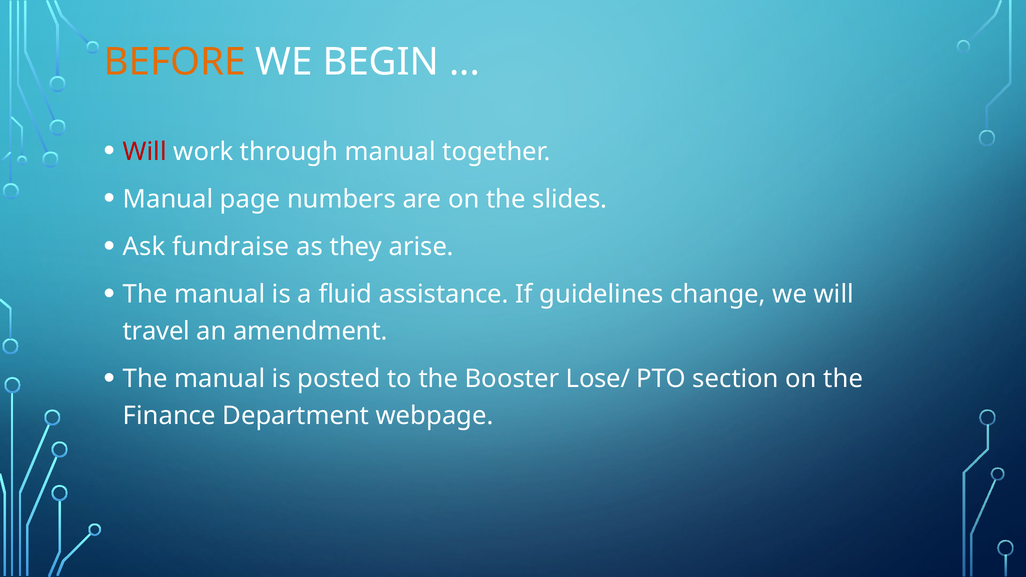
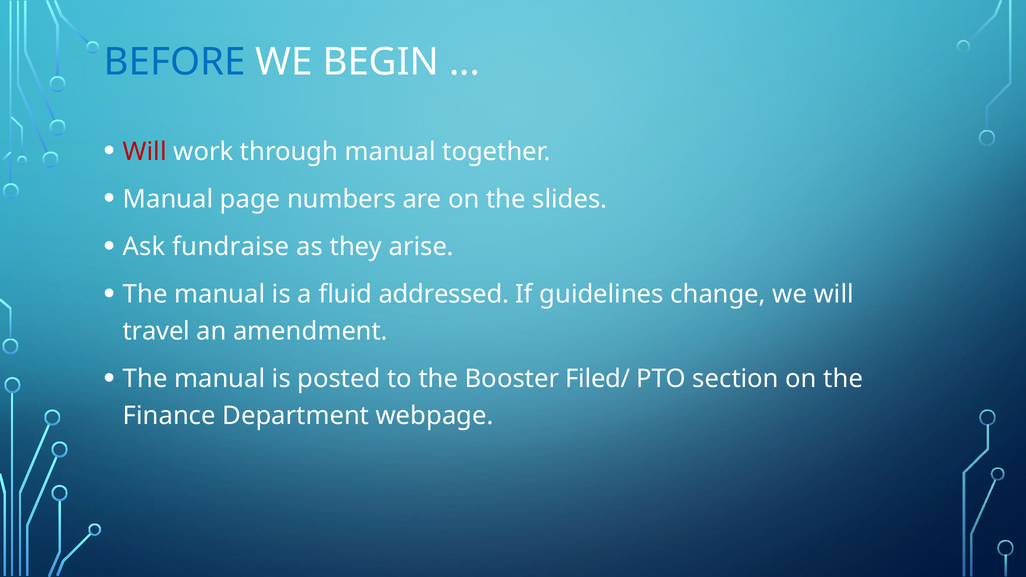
BEFORE colour: orange -> blue
assistance: assistance -> addressed
Lose/: Lose/ -> Filed/
